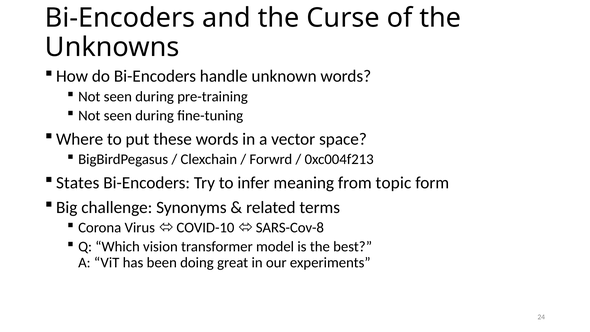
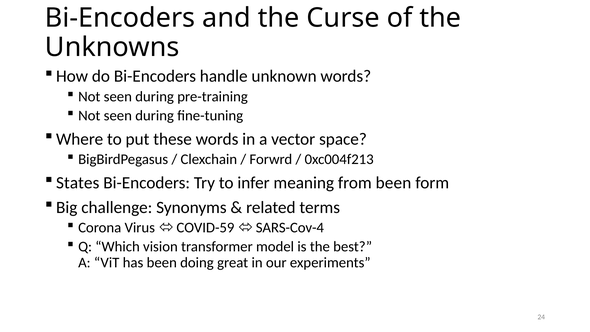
from topic: topic -> been
COVID-10: COVID-10 -> COVID-59
SARS-Cov-8: SARS-Cov-8 -> SARS-Cov-4
